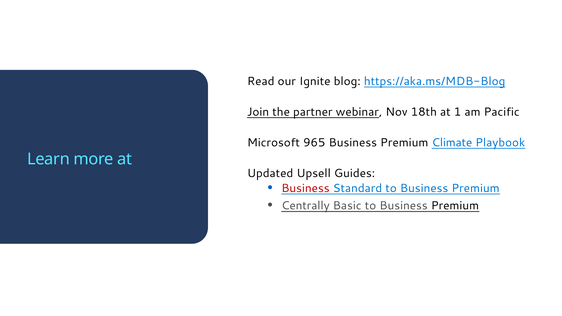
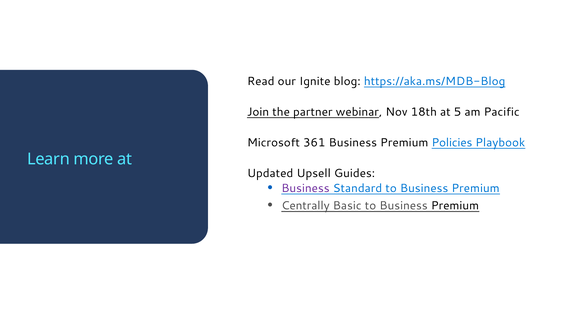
1: 1 -> 5
965: 965 -> 361
Climate: Climate -> Policies
Business at (305, 188) colour: red -> purple
